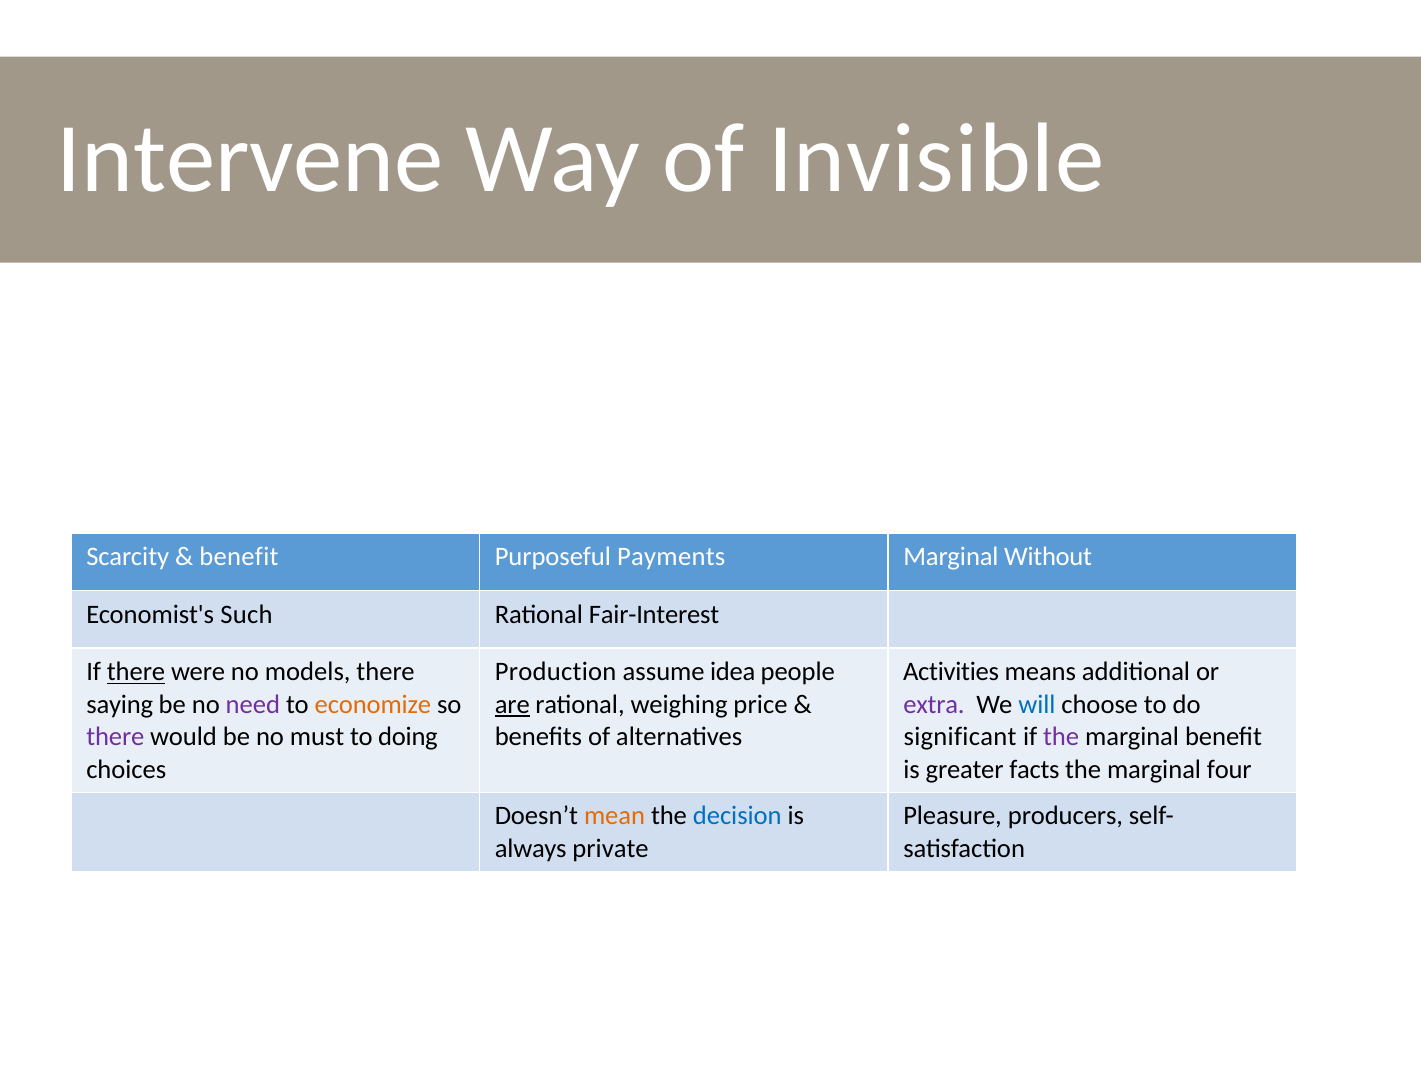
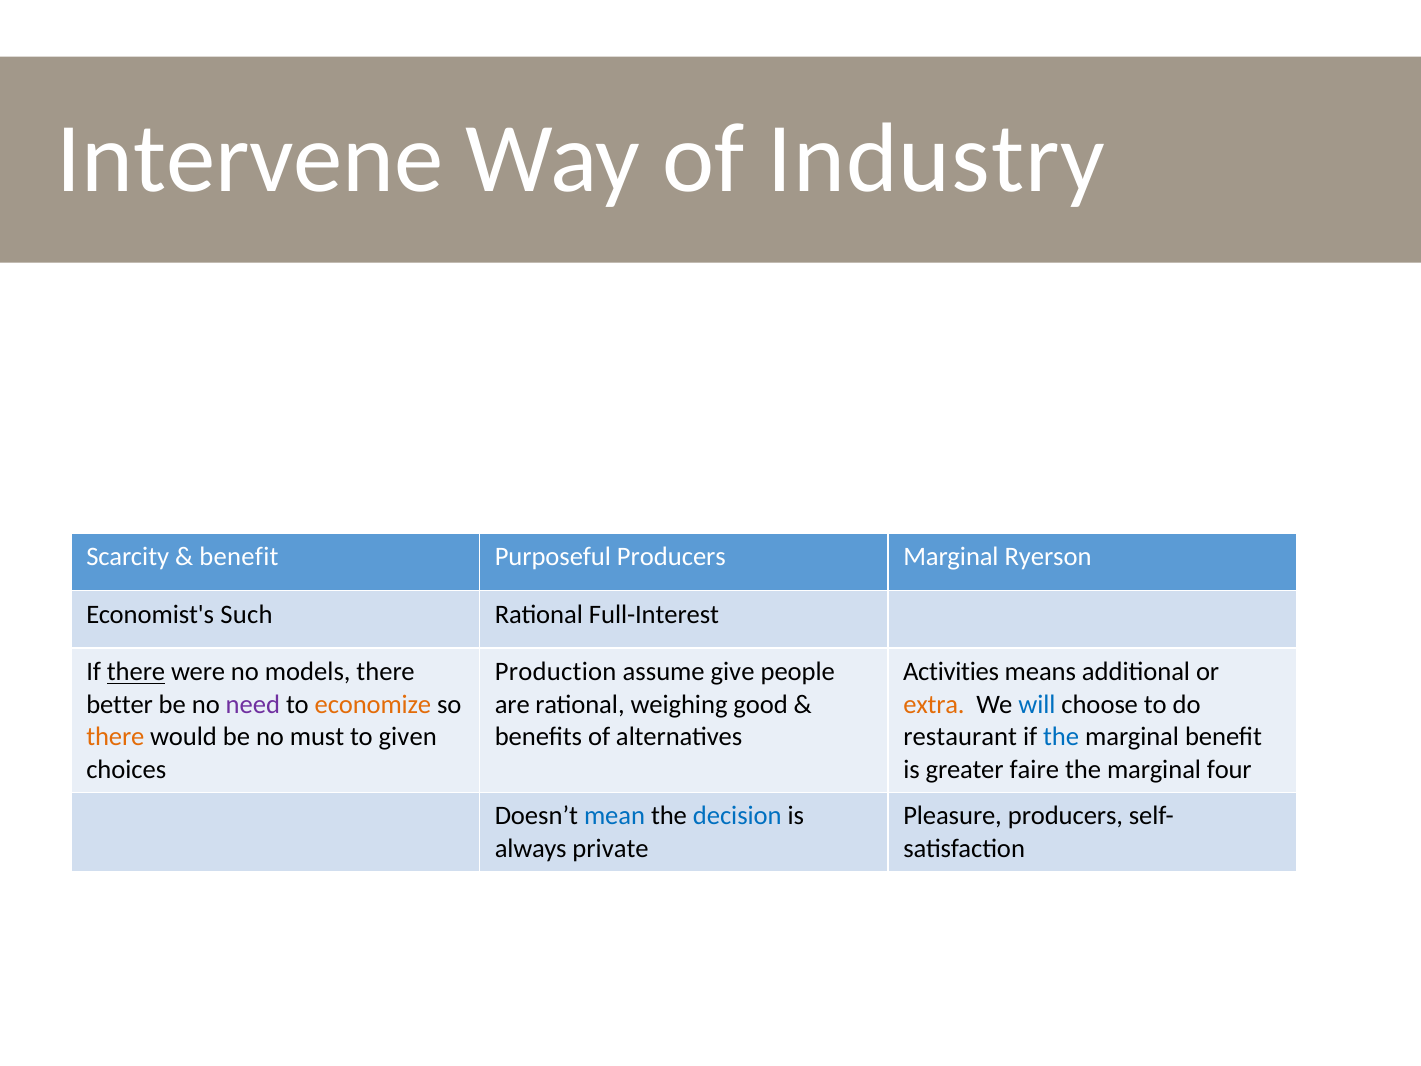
Invisible: Invisible -> Industry
Purposeful Payments: Payments -> Producers
Without: Without -> Ryerson
Fair-Interest: Fair-Interest -> Full-Interest
idea: idea -> give
saying: saying -> better
are underline: present -> none
price: price -> good
extra colour: purple -> orange
there at (115, 737) colour: purple -> orange
doing: doing -> given
significant: significant -> restaurant
the at (1061, 737) colour: purple -> blue
facts: facts -> faire
mean colour: orange -> blue
